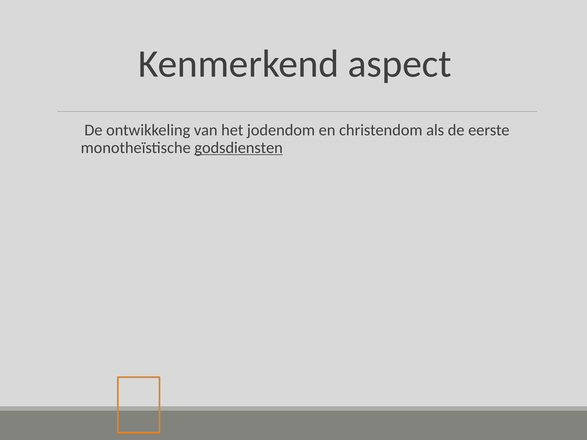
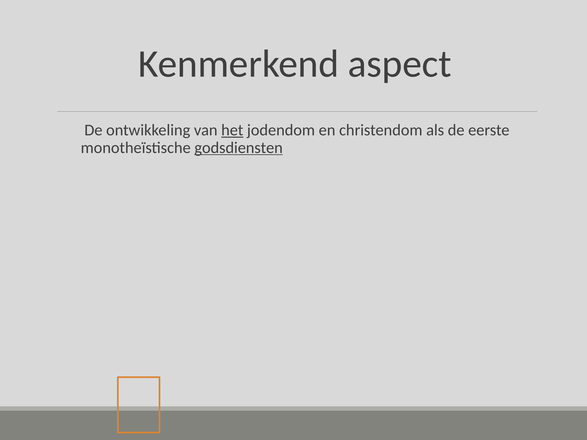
het underline: none -> present
